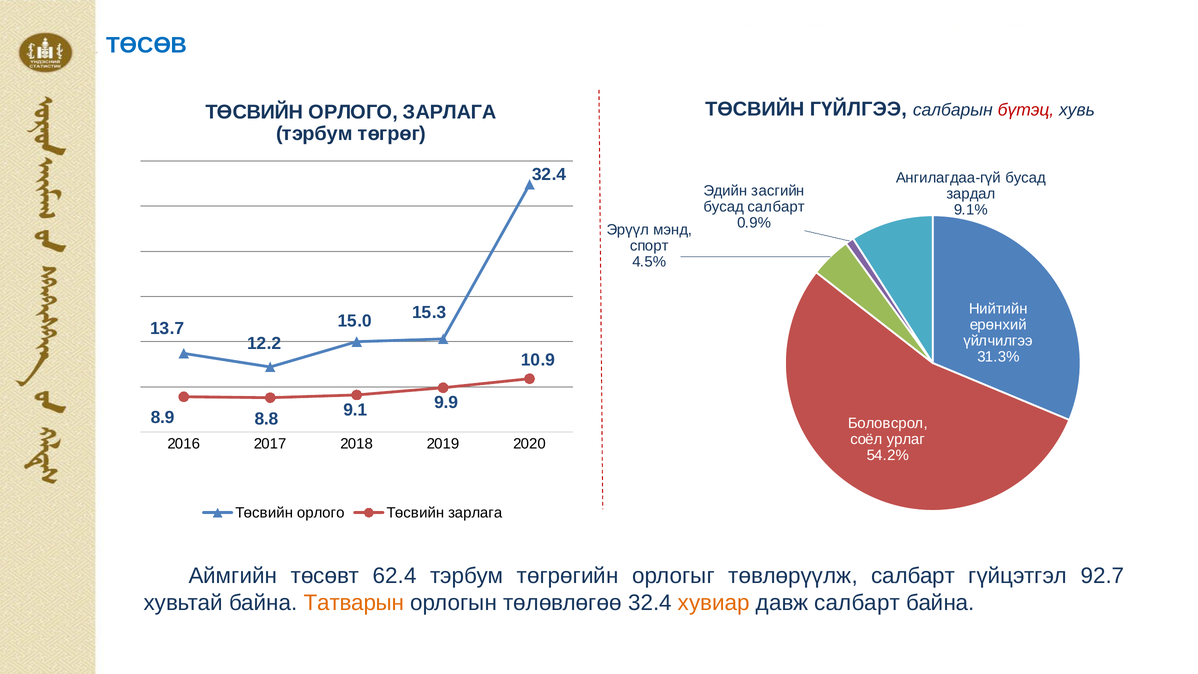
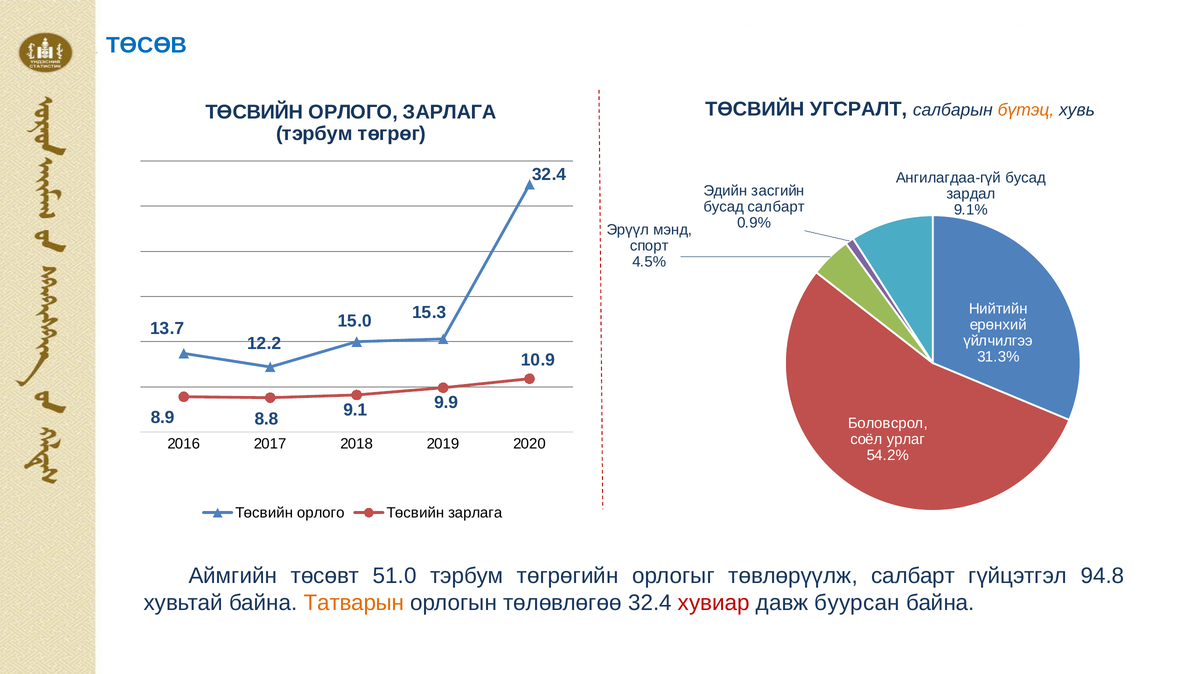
ГҮЙЛГЭЭ: ГҮЙЛГЭЭ -> УГСРАЛТ
бүтэц colour: red -> orange
62.4: 62.4 -> 51.0
92.7: 92.7 -> 94.8
хувиар colour: orange -> red
давж салбарт: салбарт -> буурсан
